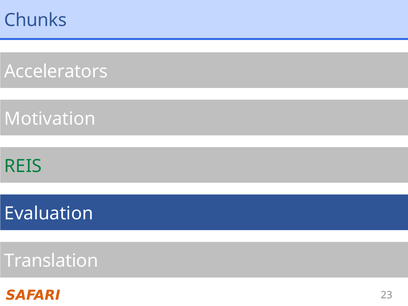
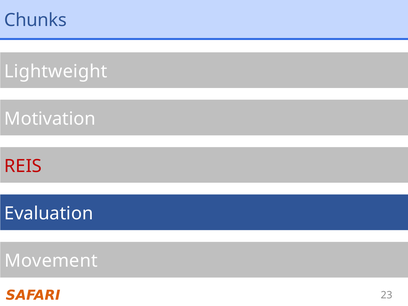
Accelerators: Accelerators -> Lightweight
REIS colour: green -> red
Translation: Translation -> Movement
